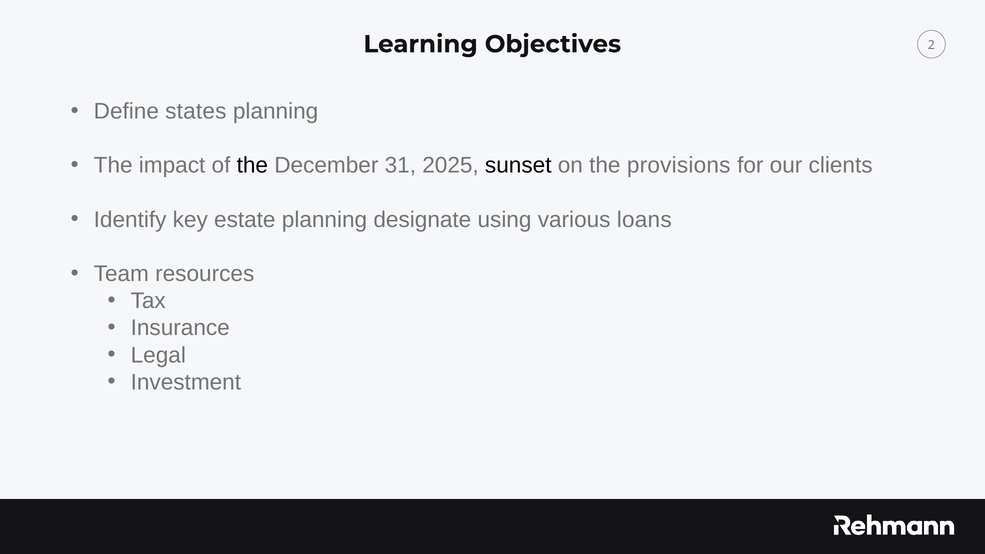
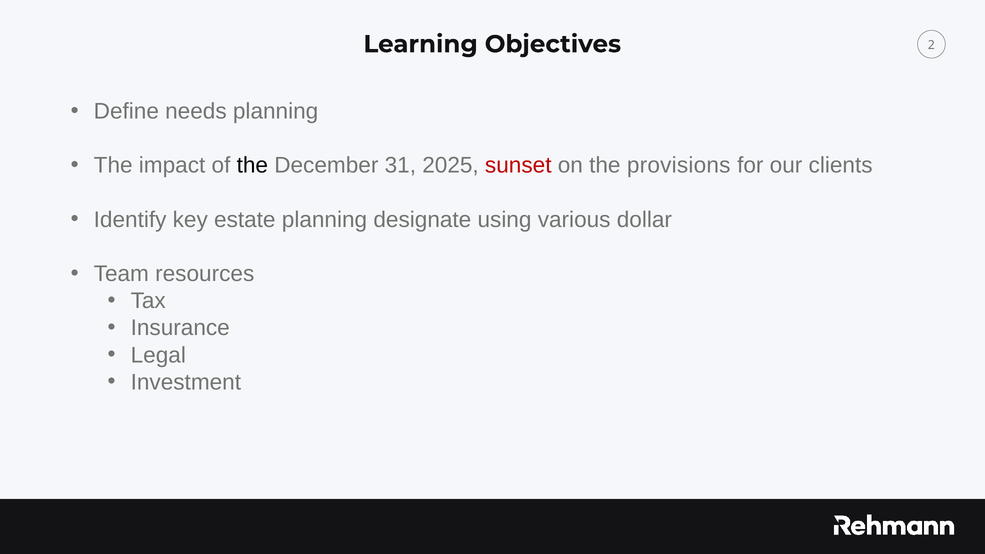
states: states -> needs
sunset colour: black -> red
loans: loans -> dollar
